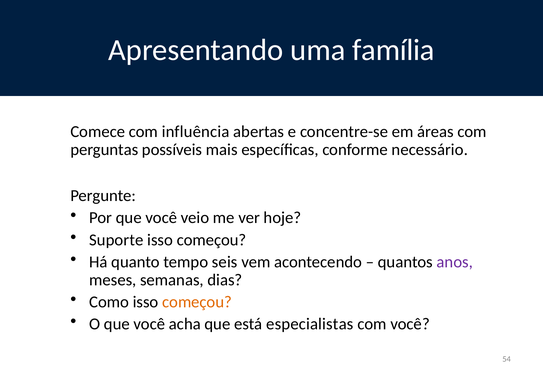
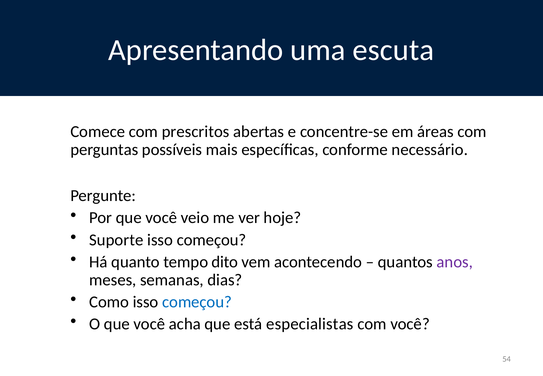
família: família -> escuta
influência: influência -> prescritos
seis: seis -> dito
começou at (197, 302) colour: orange -> blue
